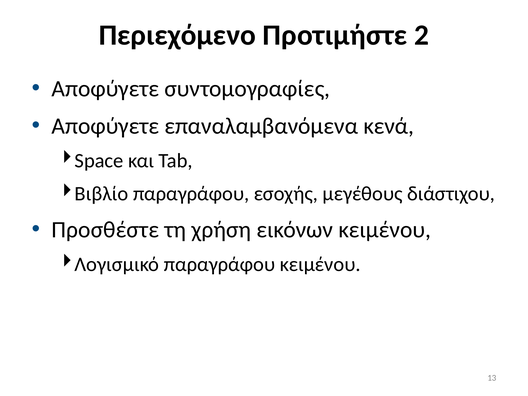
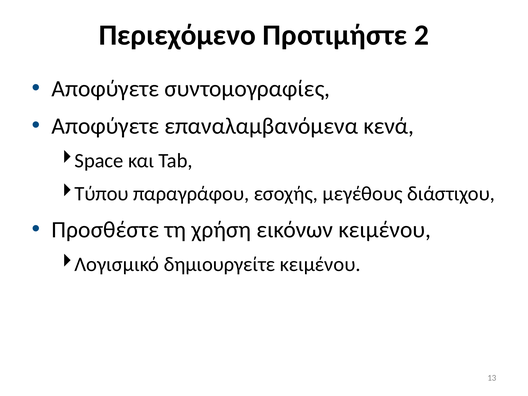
Βιβλίο: Βιβλίο -> Τύπου
Λογισμικό παραγράφου: παραγράφου -> δημιουργείτε
